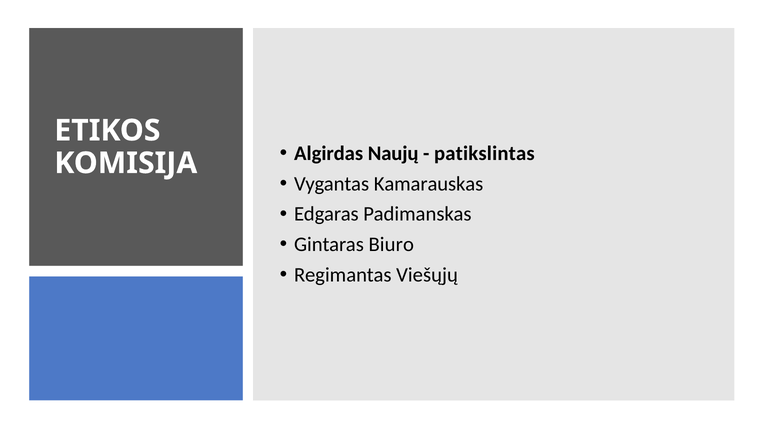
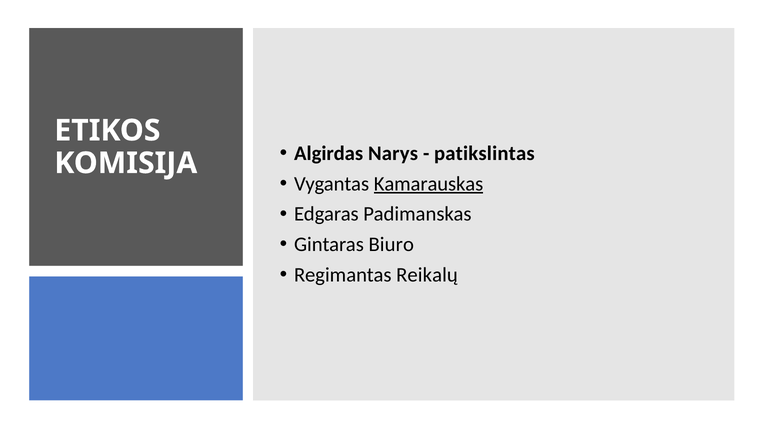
Naujų: Naujų -> Narys
Kamarauskas underline: none -> present
Viešųjų: Viešųjų -> Reikalų
